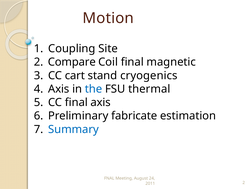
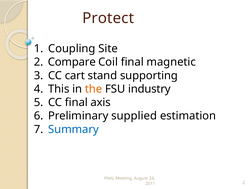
Motion: Motion -> Protect
cryogenics: cryogenics -> supporting
Axis at (59, 89): Axis -> This
the colour: blue -> orange
thermal: thermal -> industry
fabricate: fabricate -> supplied
